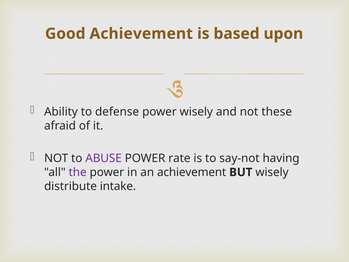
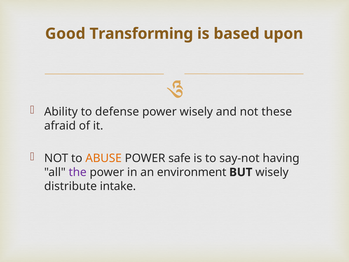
Good Achievement: Achievement -> Transforming
ABUSE colour: purple -> orange
rate: rate -> safe
an achievement: achievement -> environment
